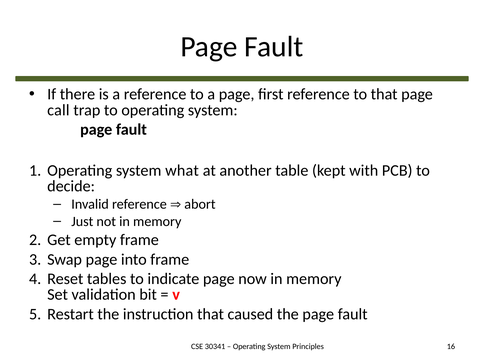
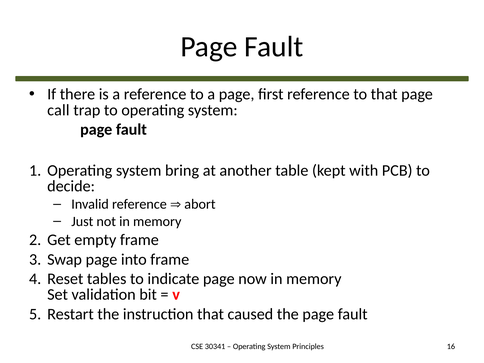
what: what -> bring
